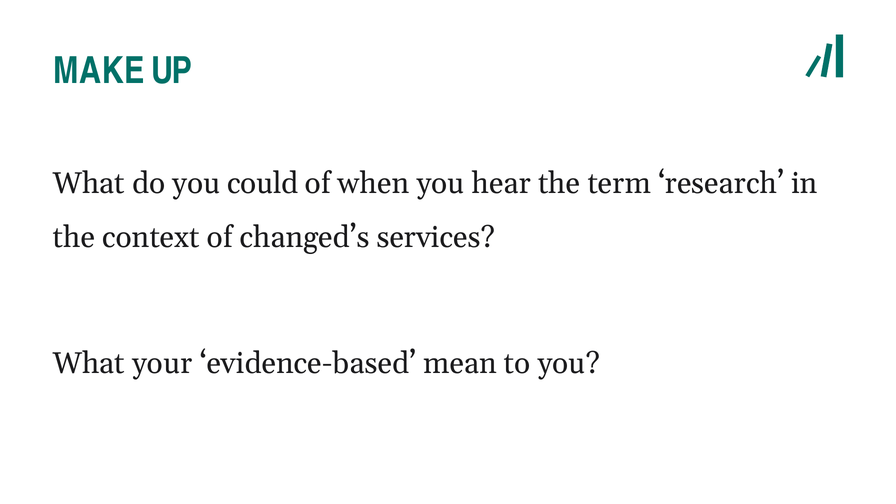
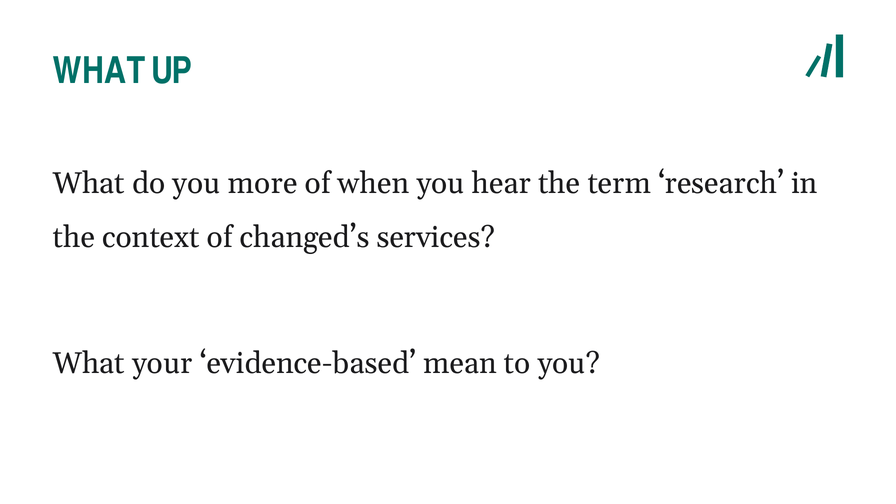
MAKE at (99, 71): MAKE -> WHAT
could: could -> more
